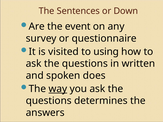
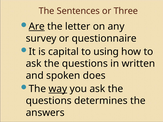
Down: Down -> Three
Are underline: none -> present
event: event -> letter
visited: visited -> capital
